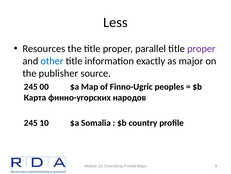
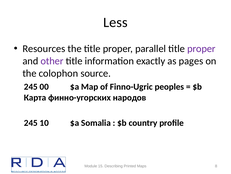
other colour: blue -> purple
major: major -> pages
publisher: publisher -> colophon
